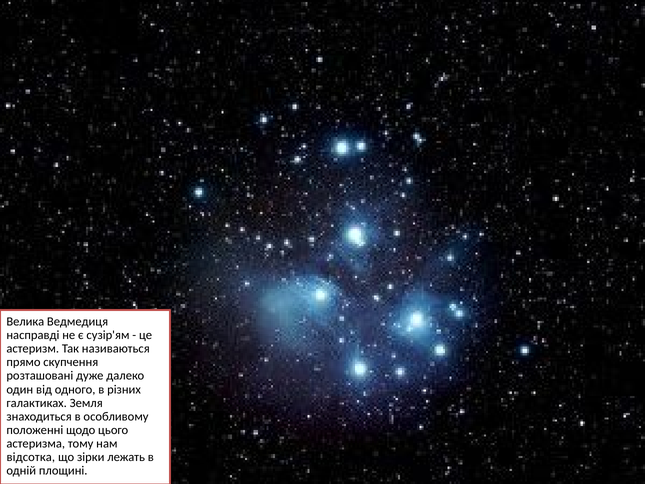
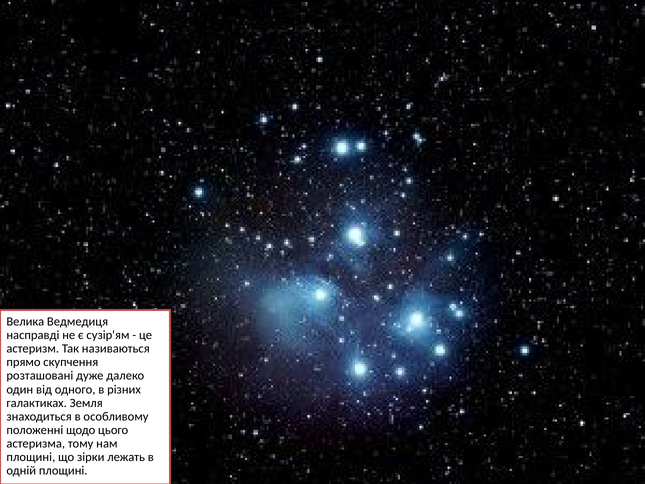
відсотка at (31, 457): відсотка -> площині
